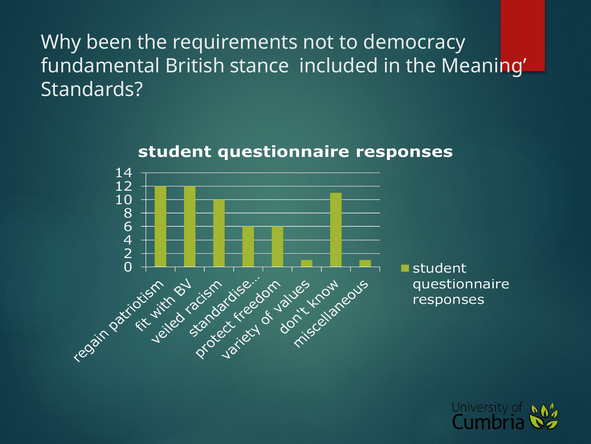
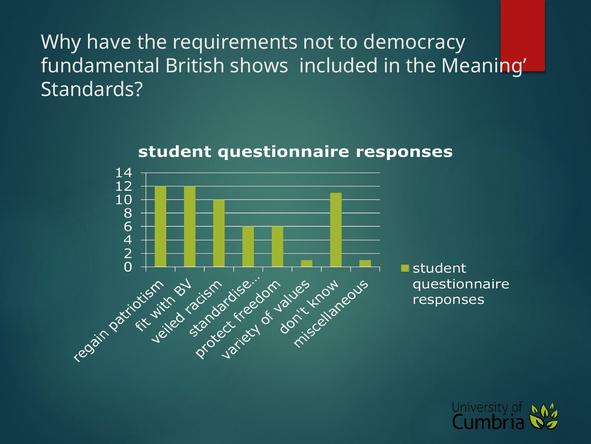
been: been -> have
stance: stance -> shows
